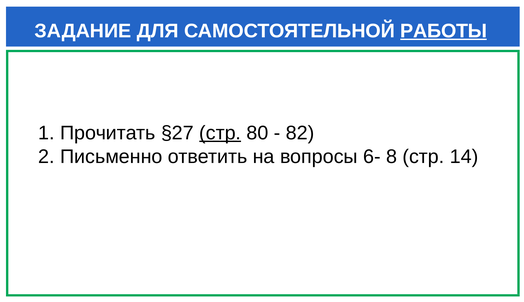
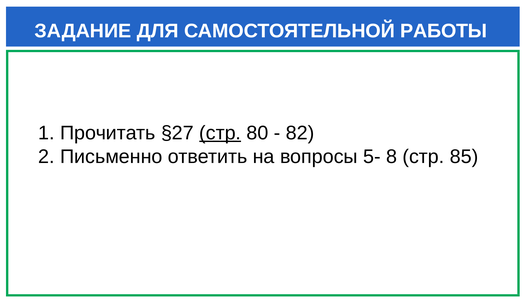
РАБОТЫ underline: present -> none
6-: 6- -> 5-
14: 14 -> 85
